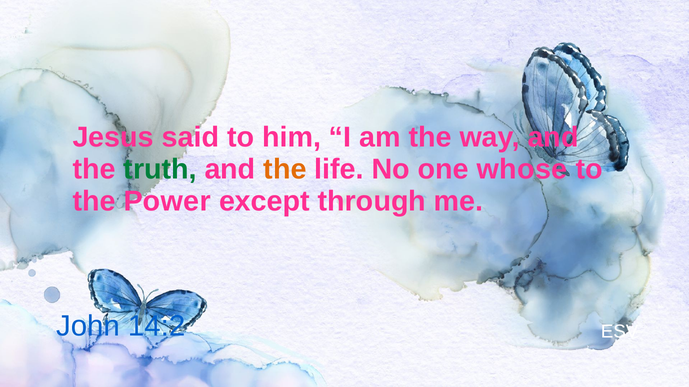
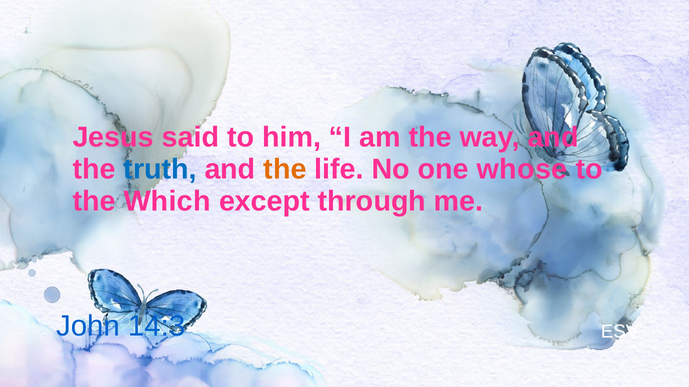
truth colour: green -> blue
Power: Power -> Which
14:2: 14:2 -> 14:3
